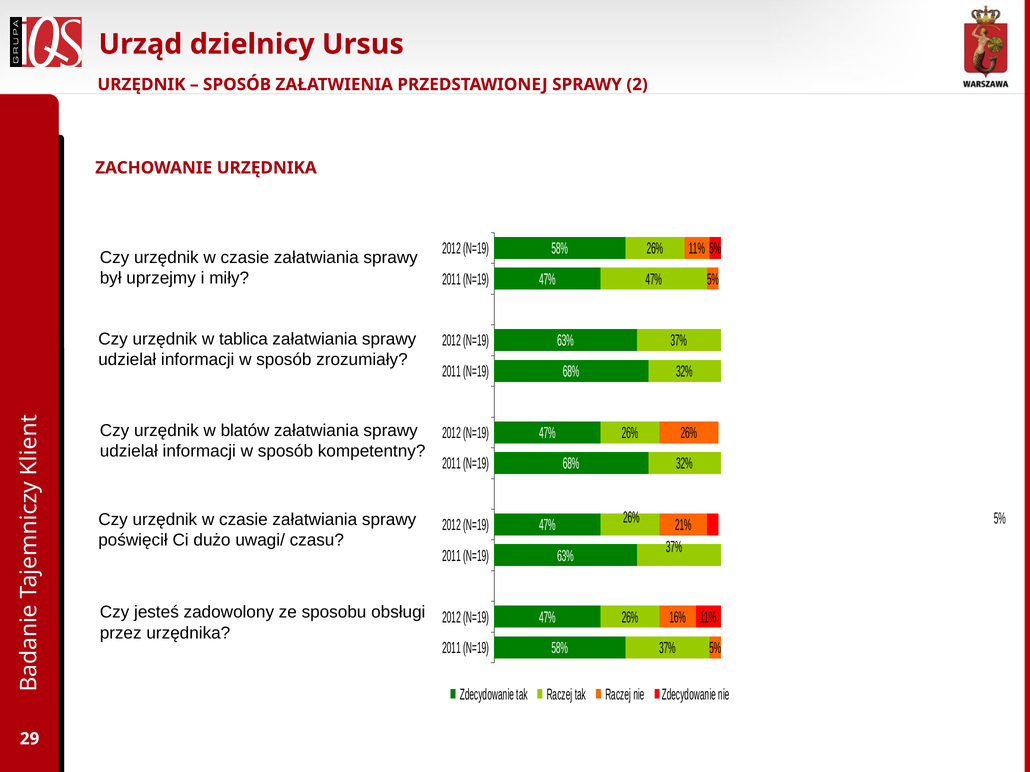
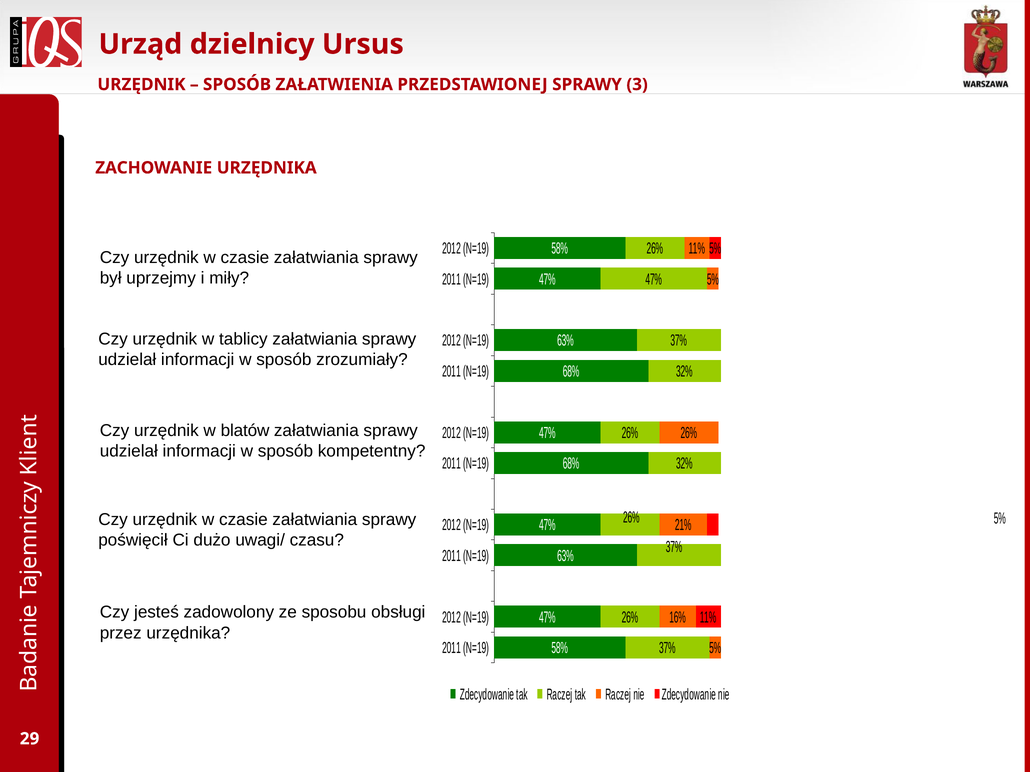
2: 2 -> 3
tablica: tablica -> tablicy
